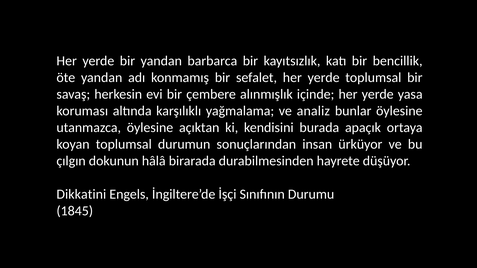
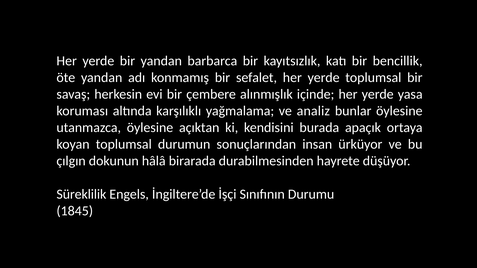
Dikkatini: Dikkatini -> Süreklilik
